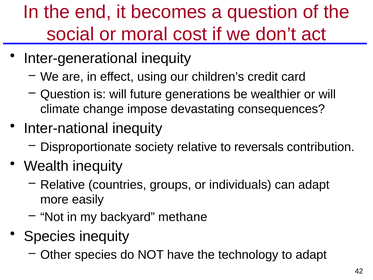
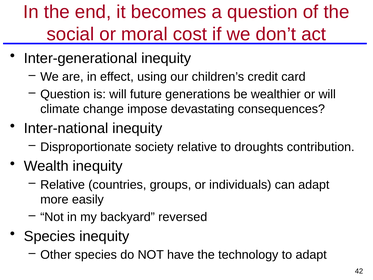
reversals: reversals -> droughts
methane: methane -> reversed
